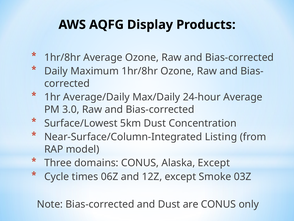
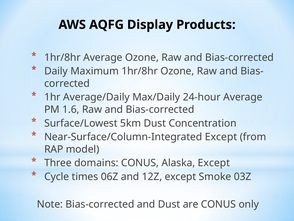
3.0: 3.0 -> 1.6
Near-Surface/Column-Integrated Listing: Listing -> Except
